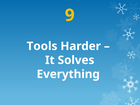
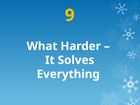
Tools: Tools -> What
